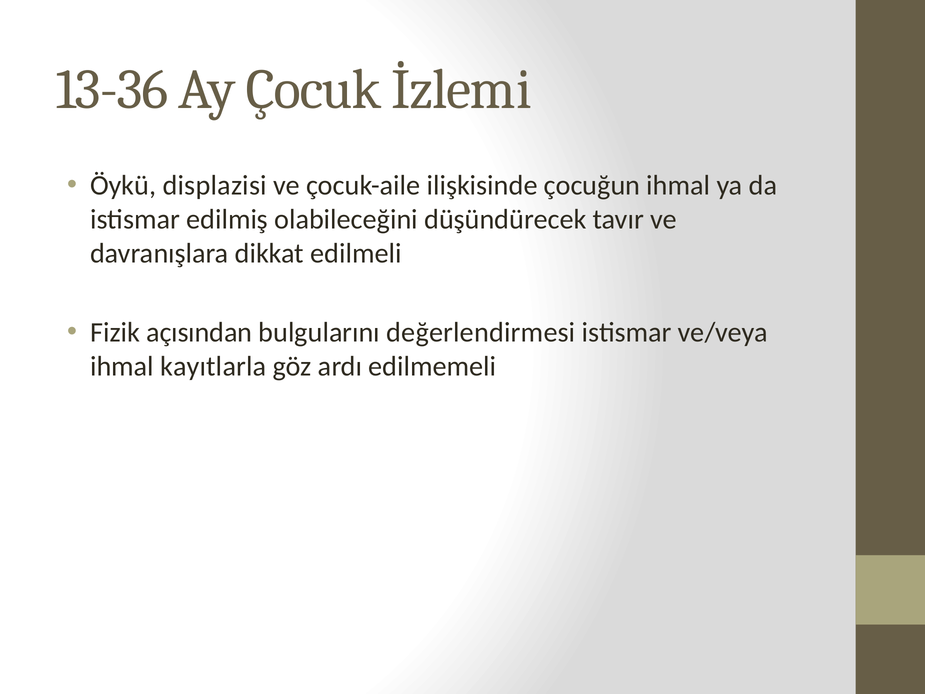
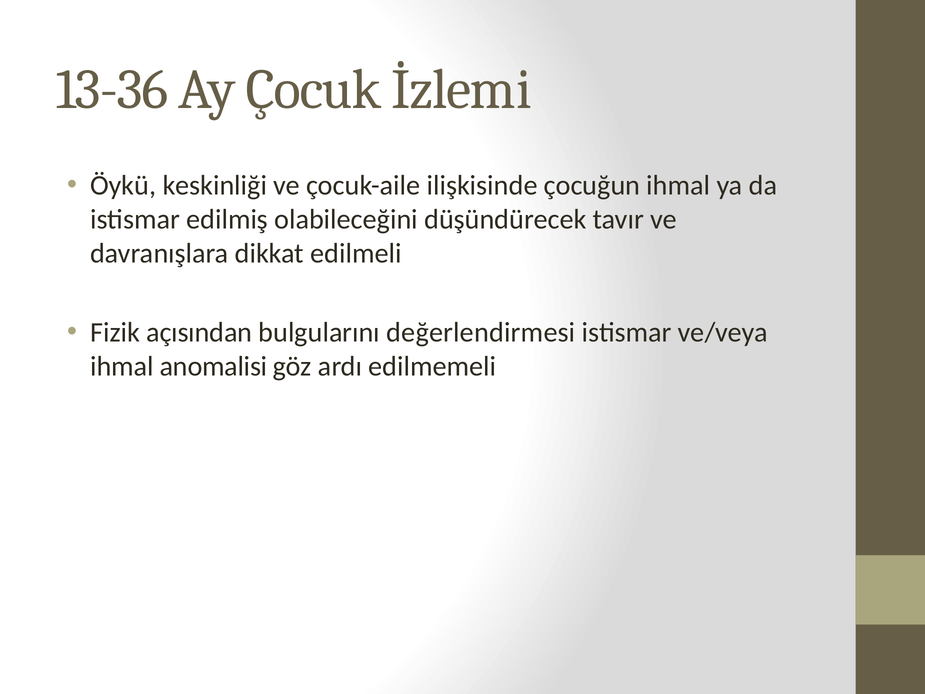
displazisi: displazisi -> keskinliği
kayıtlarla: kayıtlarla -> anomalisi
